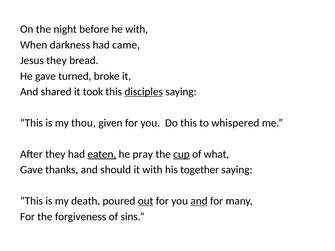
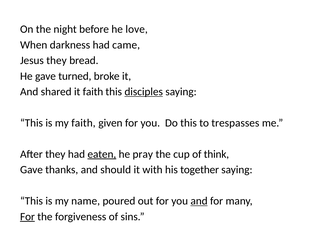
he with: with -> love
it took: took -> faith
my thou: thou -> faith
whispered: whispered -> trespasses
cup underline: present -> none
what: what -> think
death: death -> name
out underline: present -> none
For at (27, 217) underline: none -> present
